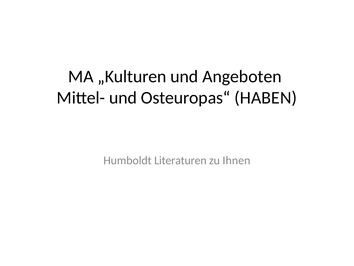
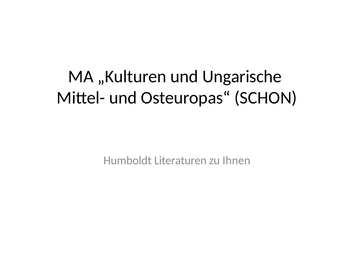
Angeboten: Angeboten -> Ungarische
HABEN: HABEN -> SCHON
